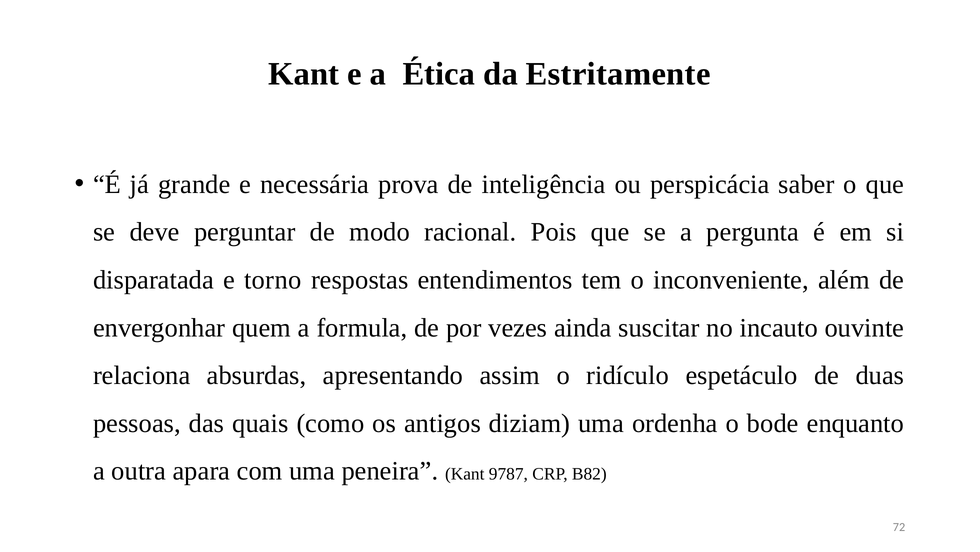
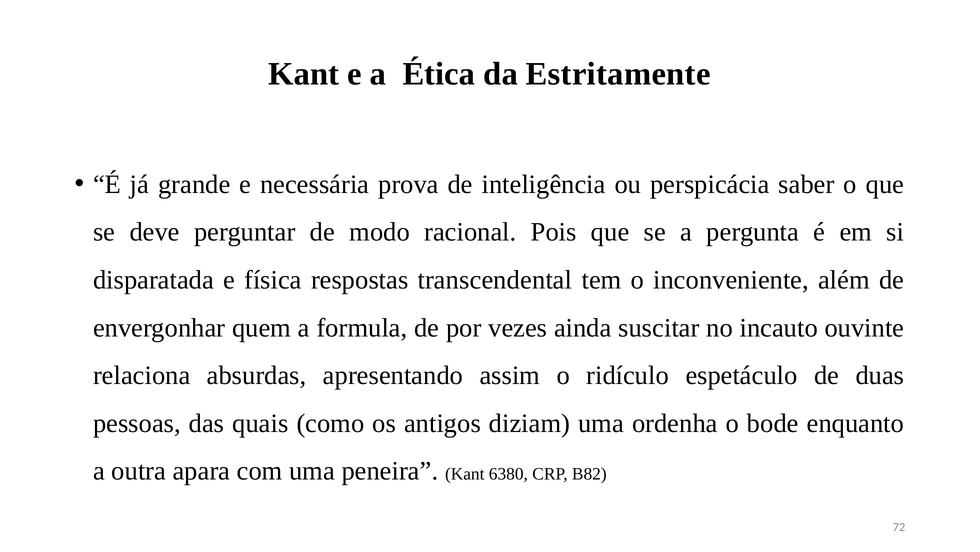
torno: torno -> física
entendimentos: entendimentos -> transcendental
9787: 9787 -> 6380
